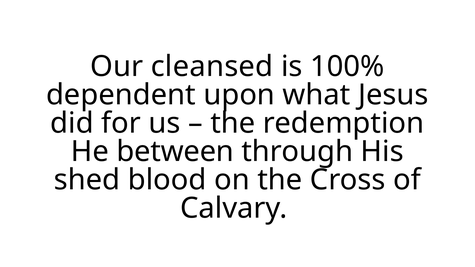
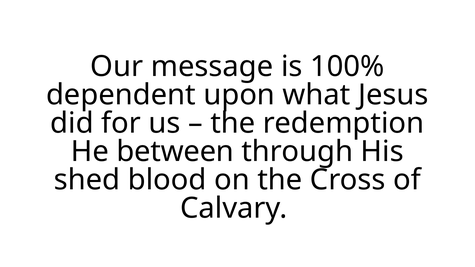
cleansed: cleansed -> message
